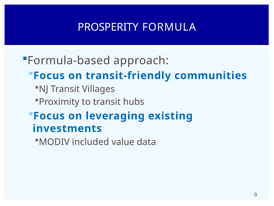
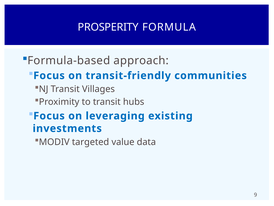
included: included -> targeted
